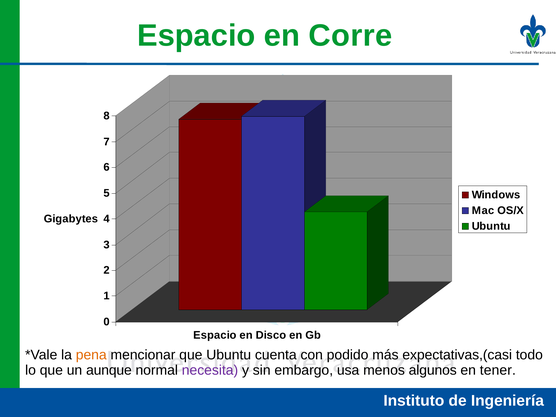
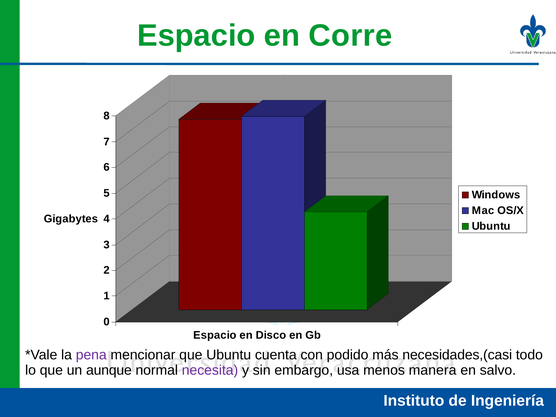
pena colour: orange -> purple
expectativas,(casi: expectativas,(casi -> necesidades,(casi
algunos: algunos -> manera
tener: tener -> salvo
